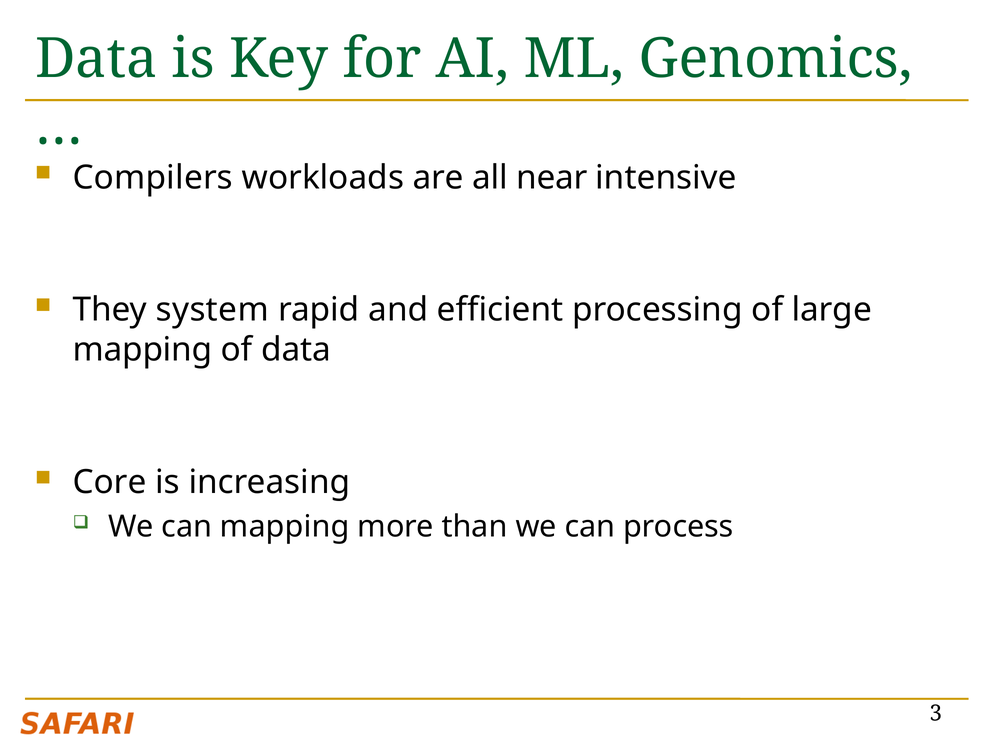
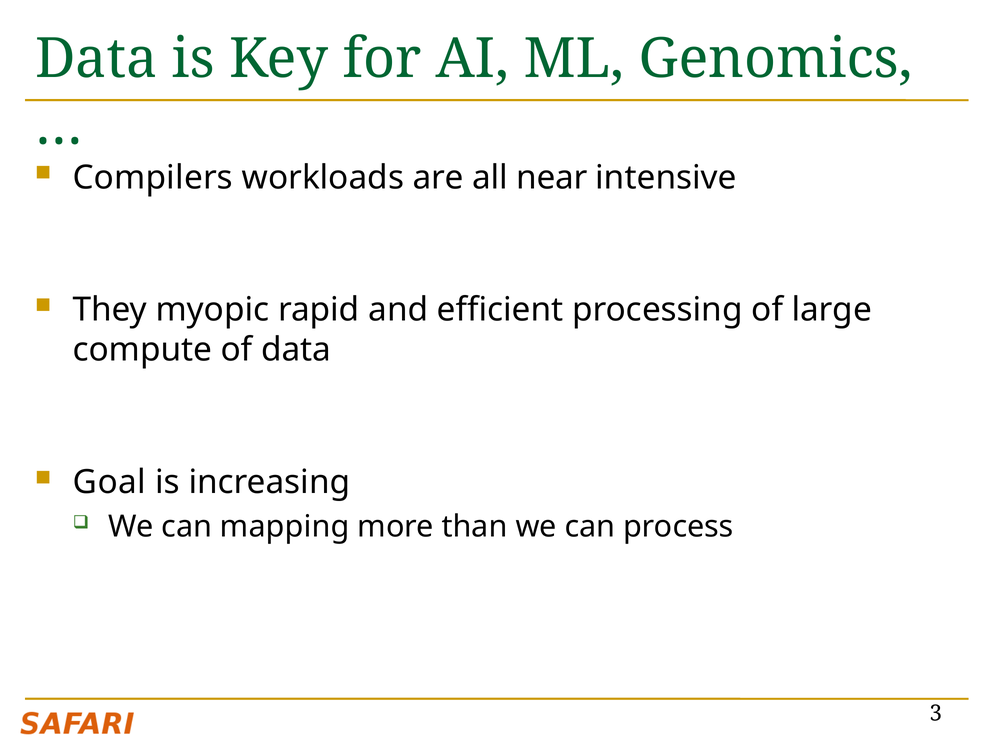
system: system -> myopic
mapping at (142, 350): mapping -> compute
Core: Core -> Goal
